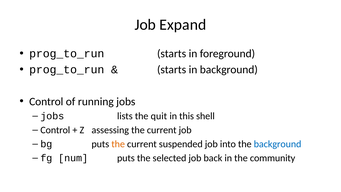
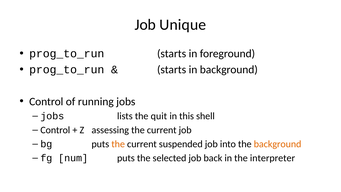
Expand: Expand -> Unique
background at (278, 144) colour: blue -> orange
community: community -> interpreter
